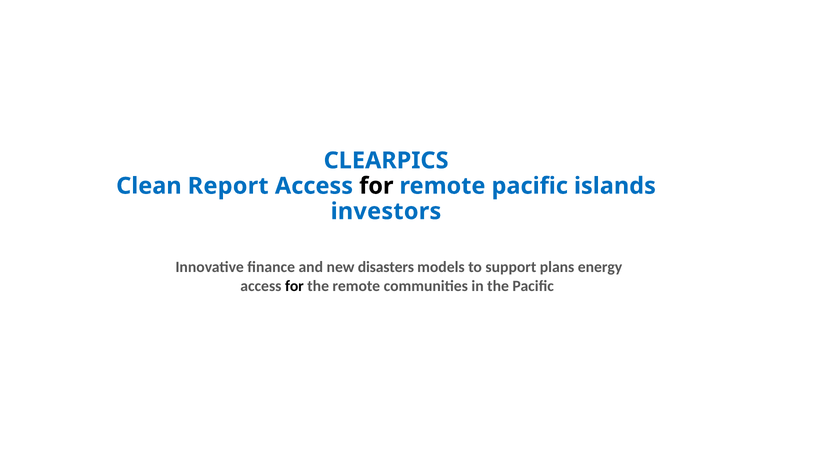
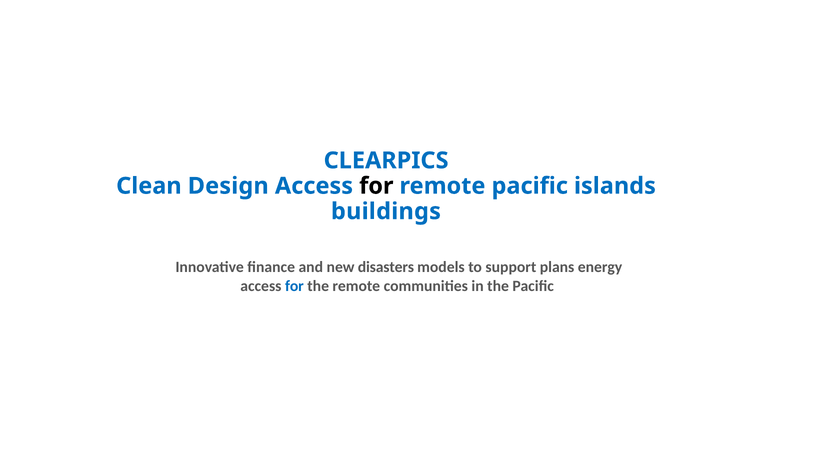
Report: Report -> Design
investors: investors -> buildings
for at (294, 286) colour: black -> blue
